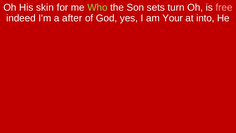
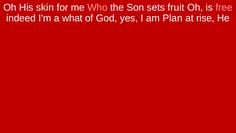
Who colour: light green -> pink
turn: turn -> fruit
after: after -> what
Your: Your -> Plan
into: into -> rise
